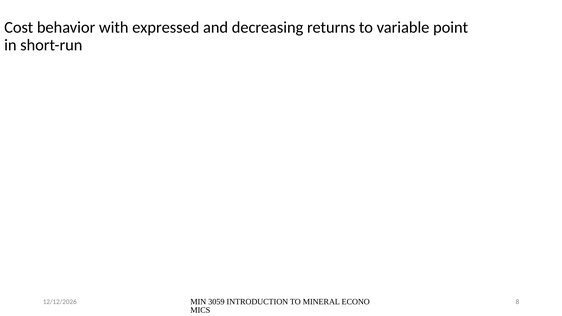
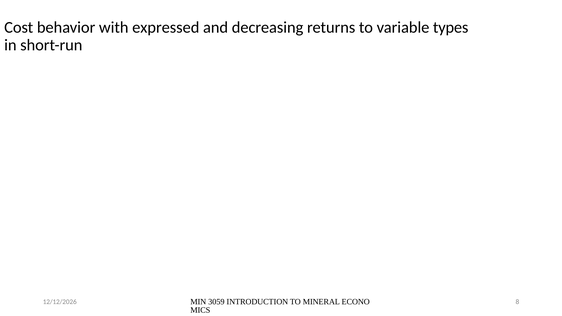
point: point -> types
